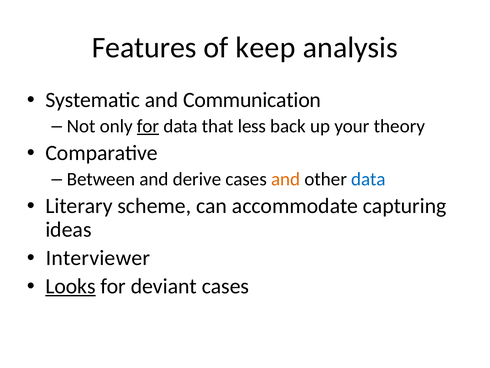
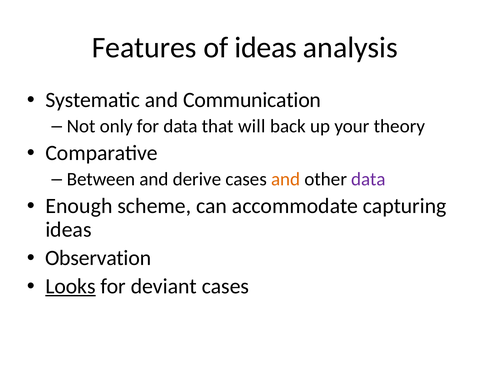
of keep: keep -> ideas
for at (148, 126) underline: present -> none
less: less -> will
data at (368, 179) colour: blue -> purple
Literary: Literary -> Enough
Interviewer: Interviewer -> Observation
